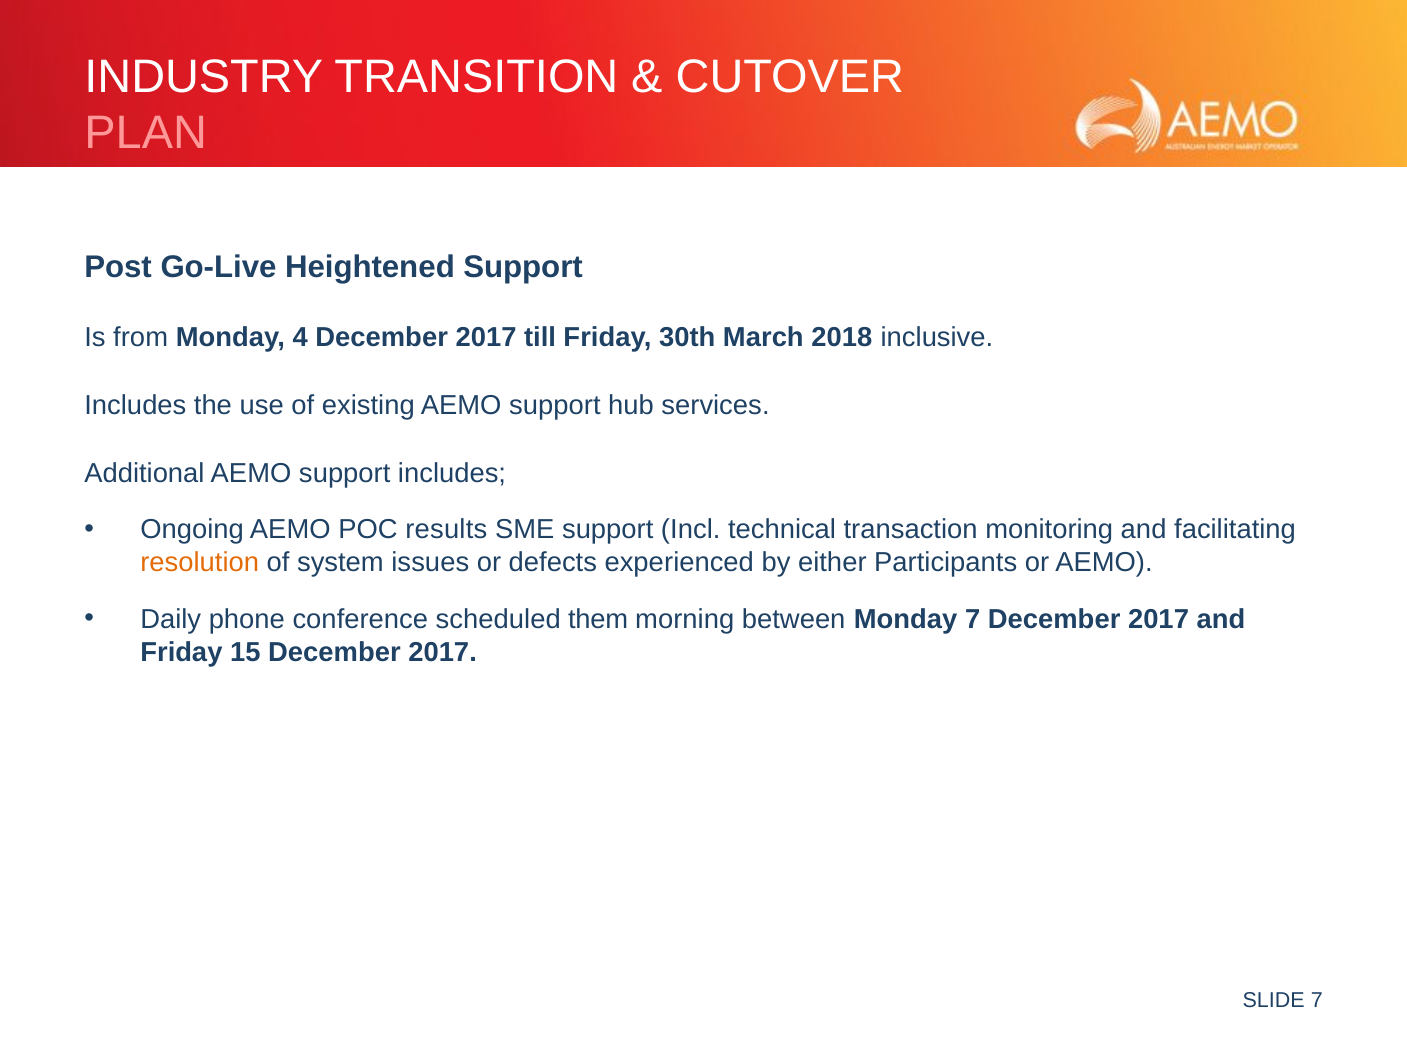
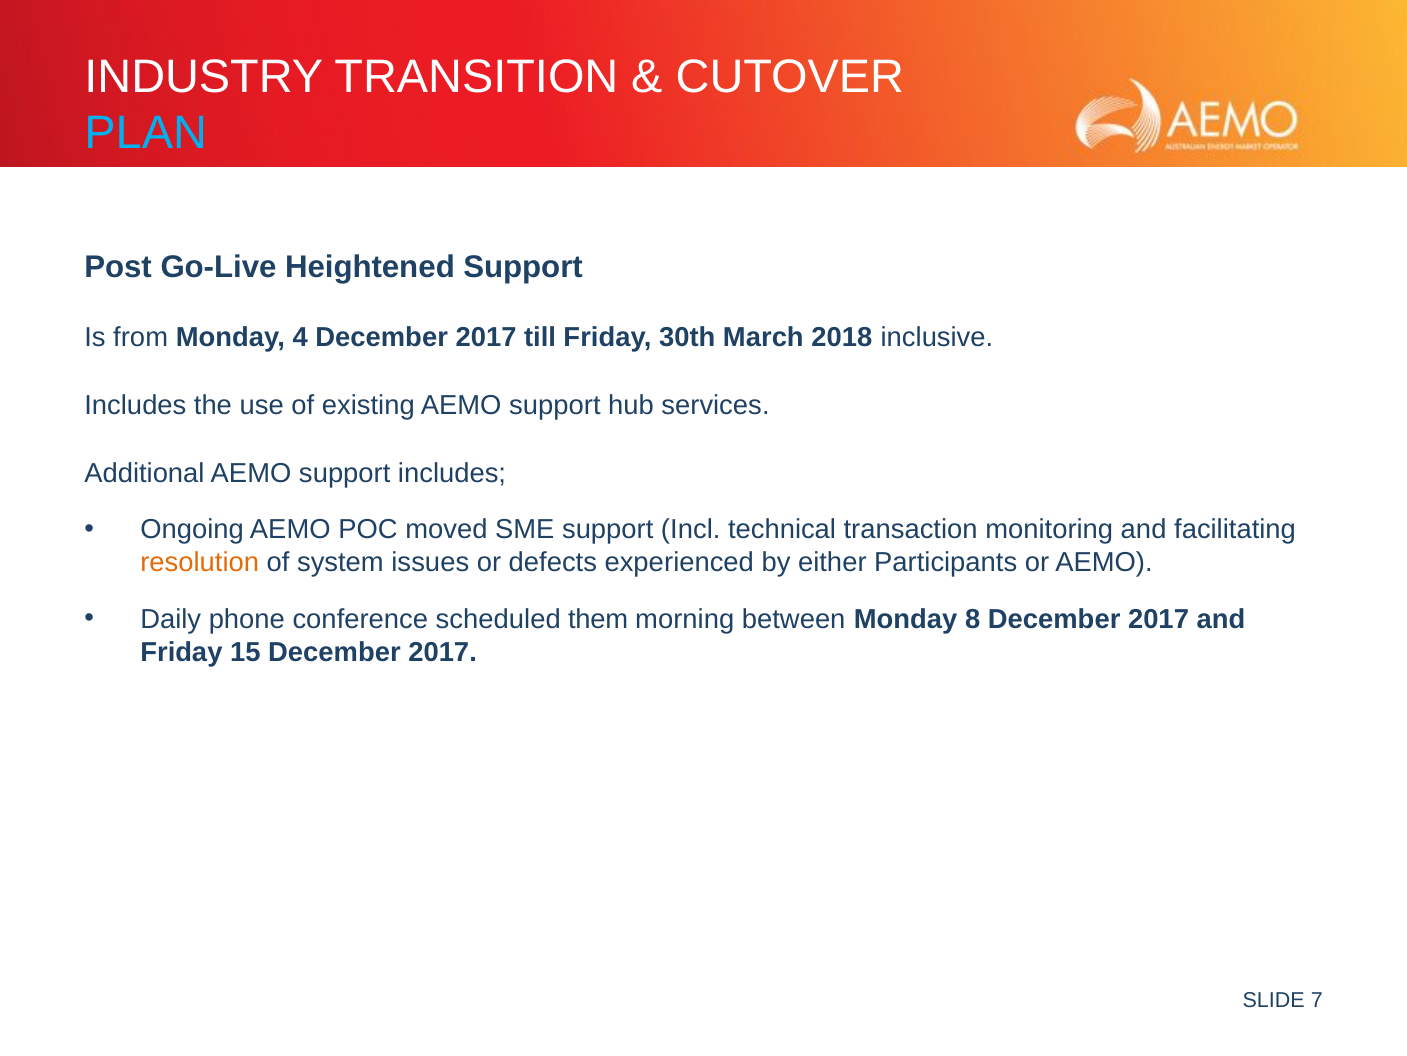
PLAN colour: pink -> light blue
results: results -> moved
Monday 7: 7 -> 8
